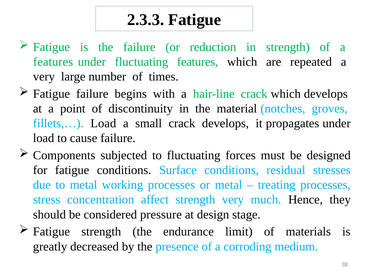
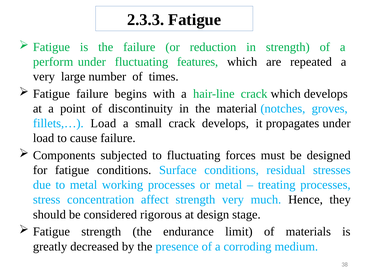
features at (53, 62): features -> perform
pressure: pressure -> rigorous
